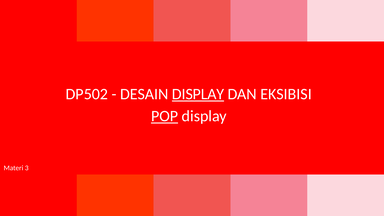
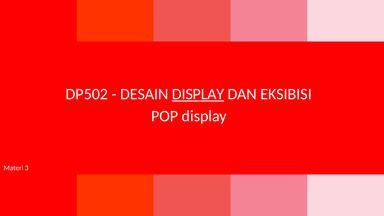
POP underline: present -> none
